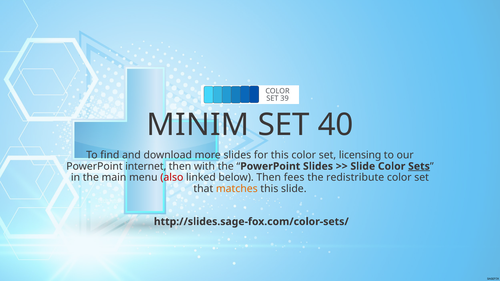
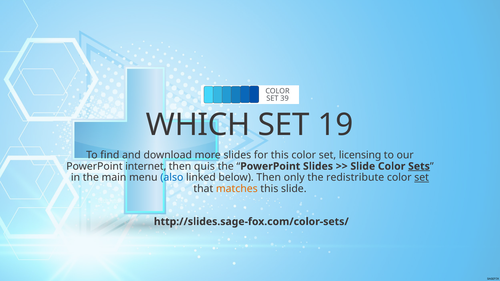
MINIM: MINIM -> WHICH
40: 40 -> 19
with: with -> quis
also colour: red -> blue
fees: fees -> only
set at (422, 178) underline: none -> present
